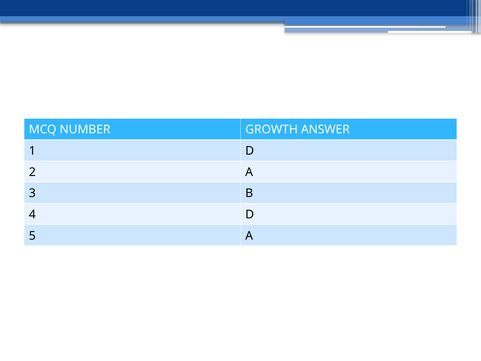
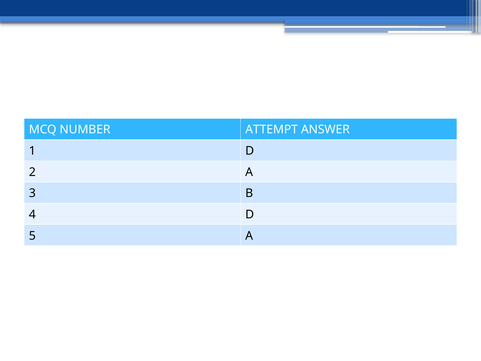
GROWTH: GROWTH -> ATTEMPT
